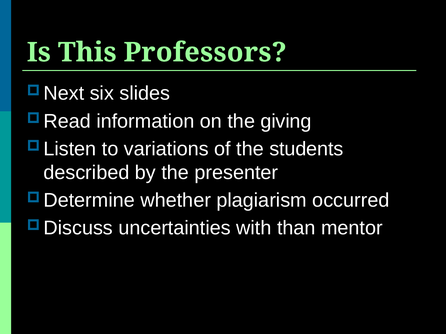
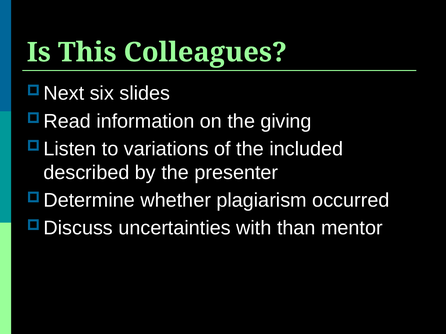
Professors: Professors -> Colleagues
students: students -> included
